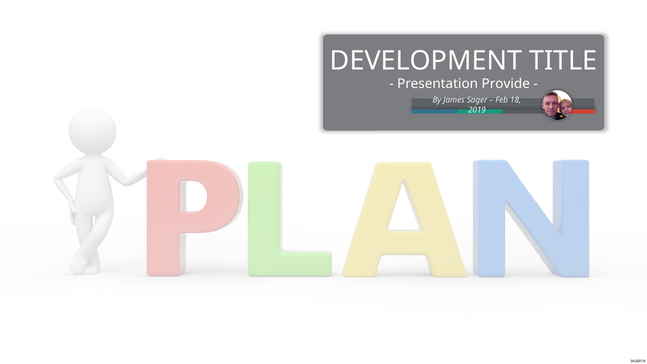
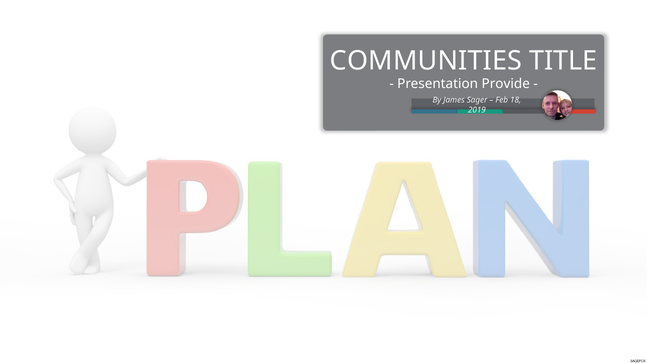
DEVELOPMENT: DEVELOPMENT -> COMMUNITIES
